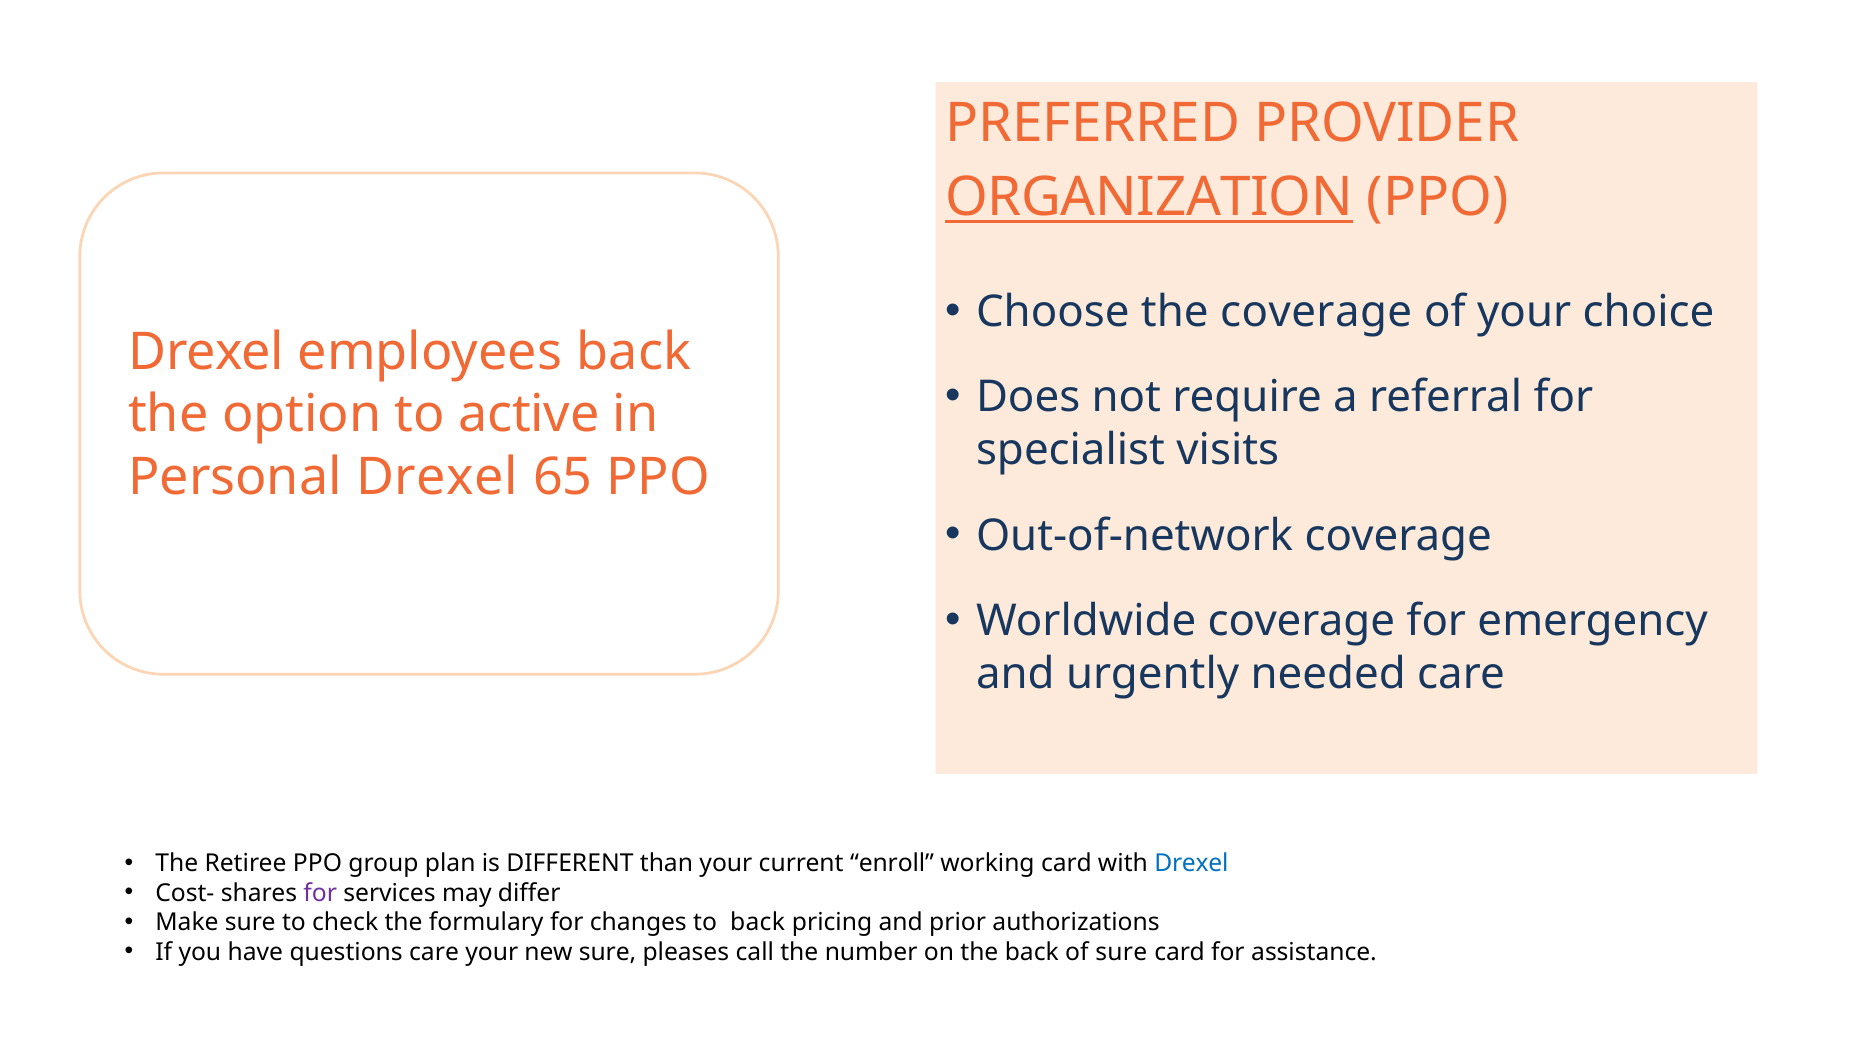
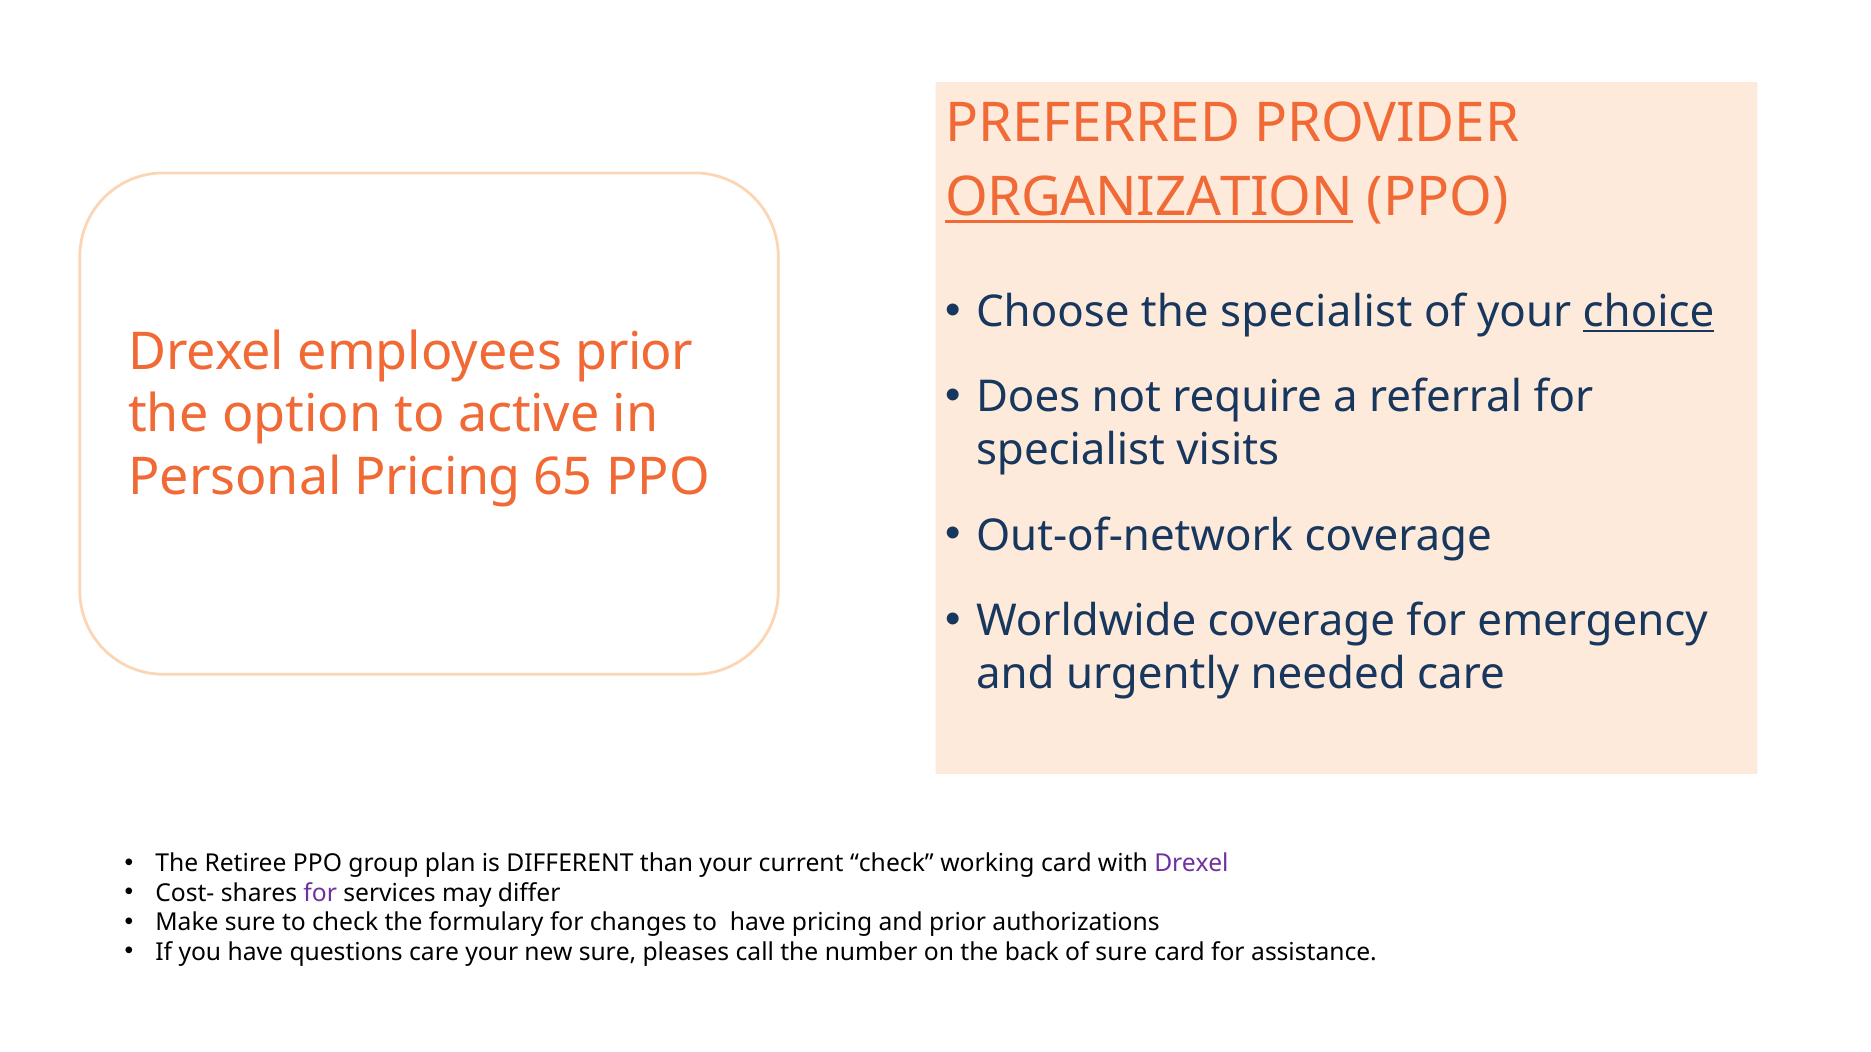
the coverage: coverage -> specialist
choice underline: none -> present
employees back: back -> prior
Personal Drexel: Drexel -> Pricing
current enroll: enroll -> check
Drexel at (1191, 863) colour: blue -> purple
to back: back -> have
